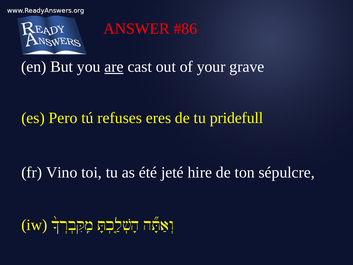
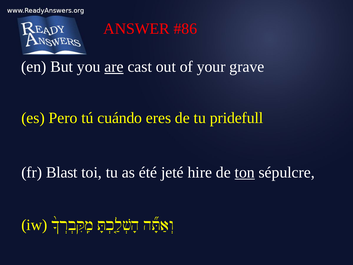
refuses: refuses -> cuándo
Vino: Vino -> Blast
ton underline: none -> present
